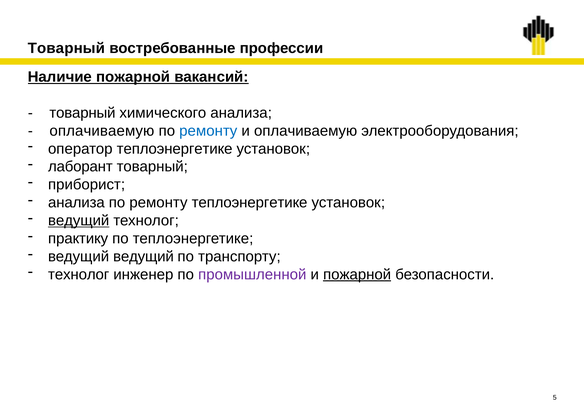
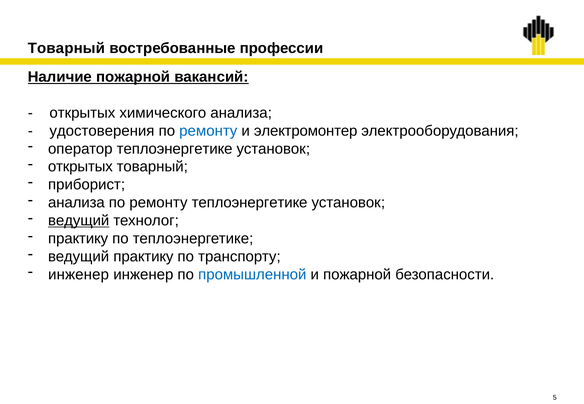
товарный at (82, 113): товарный -> открытых
оплачиваемую at (102, 131): оплачиваемую -> удостоверения
и оплачиваемую: оплачиваемую -> электромонтер
лаборант at (80, 167): лаборант -> открытых
ведущий ведущий: ведущий -> практику
технолог at (79, 275): технолог -> инженер
промышленной colour: purple -> blue
пожарной at (357, 275) underline: present -> none
